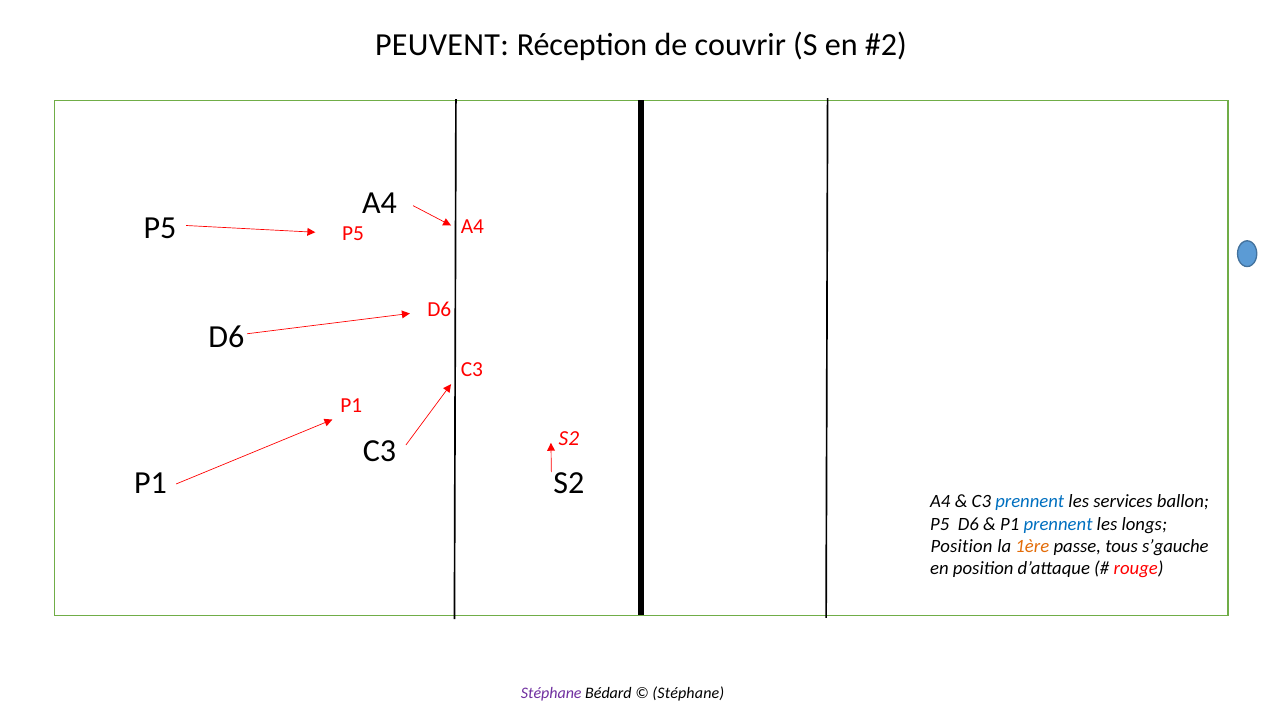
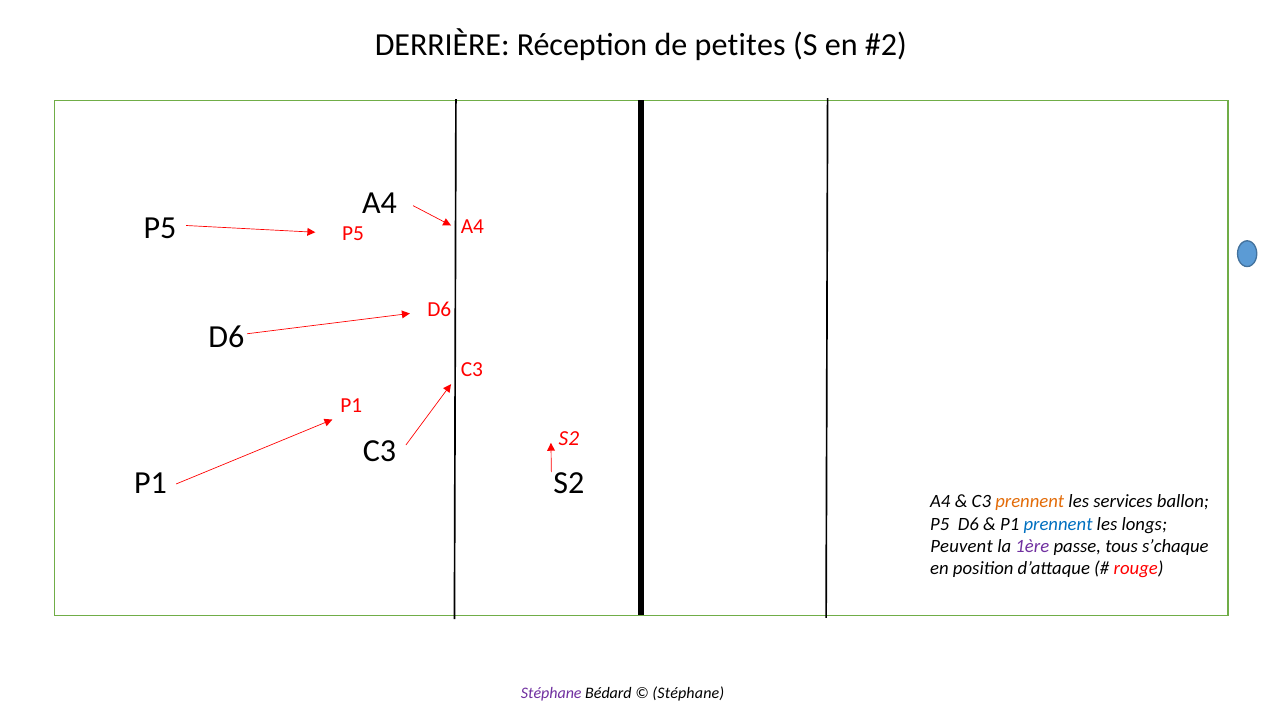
PEUVENT: PEUVENT -> DERRIÈRE
couvrir: couvrir -> petites
prennent at (1030, 501) colour: blue -> orange
Position at (962, 546): Position -> Peuvent
1ère colour: orange -> purple
s’gauche: s’gauche -> s’chaque
